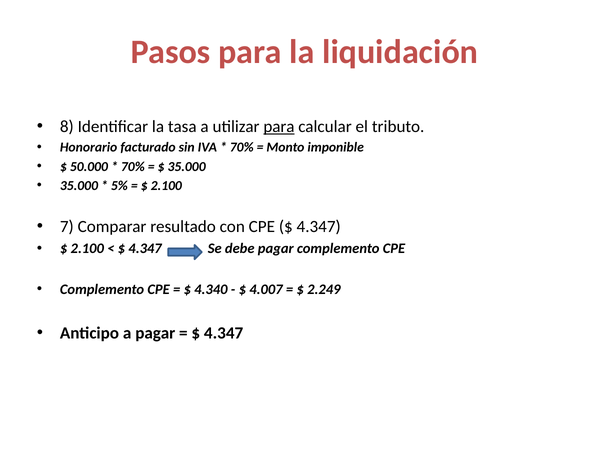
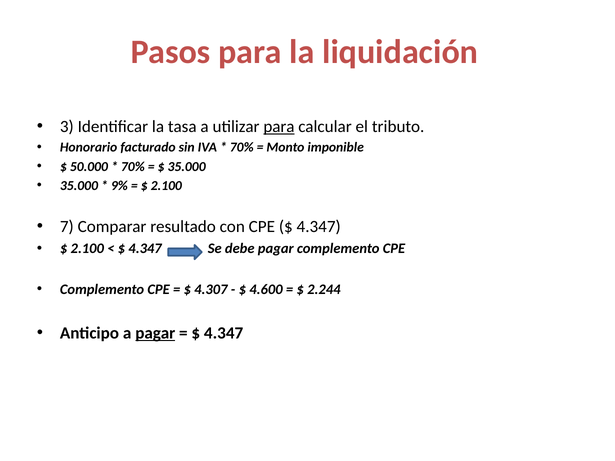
8: 8 -> 3
5%: 5% -> 9%
4.340: 4.340 -> 4.307
4.007: 4.007 -> 4.600
2.249: 2.249 -> 2.244
pagar at (155, 334) underline: none -> present
